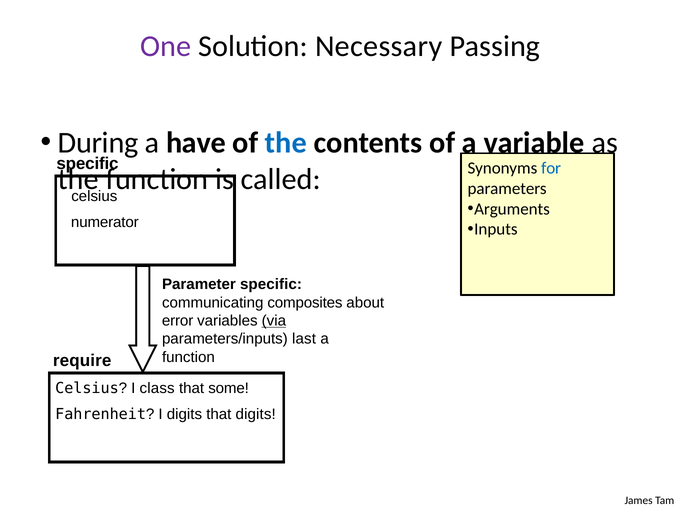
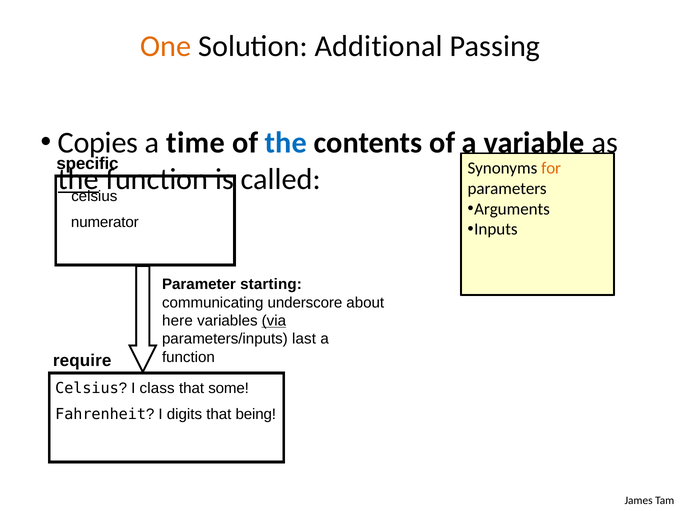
One colour: purple -> orange
Necessary: Necessary -> Additional
During: During -> Copies
have: have -> time
for colour: blue -> orange
the at (78, 179) underline: none -> present
Parameter specific: specific -> starting
composites: composites -> underscore
error: error -> here
that digits: digits -> being
